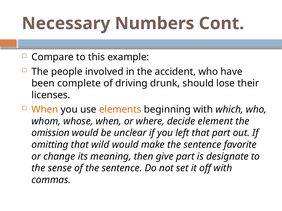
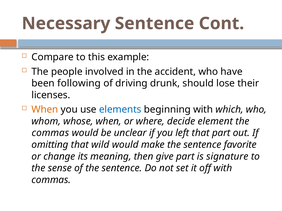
Necessary Numbers: Numbers -> Sentence
complete: complete -> following
elements colour: orange -> blue
omission at (50, 133): omission -> commas
designate: designate -> signature
